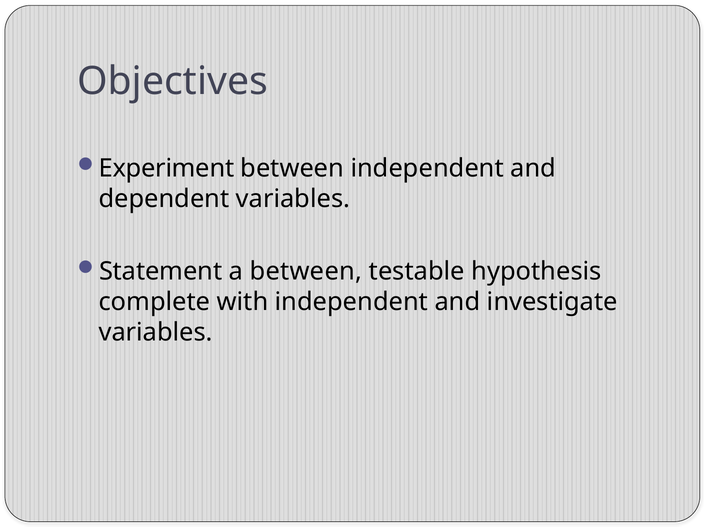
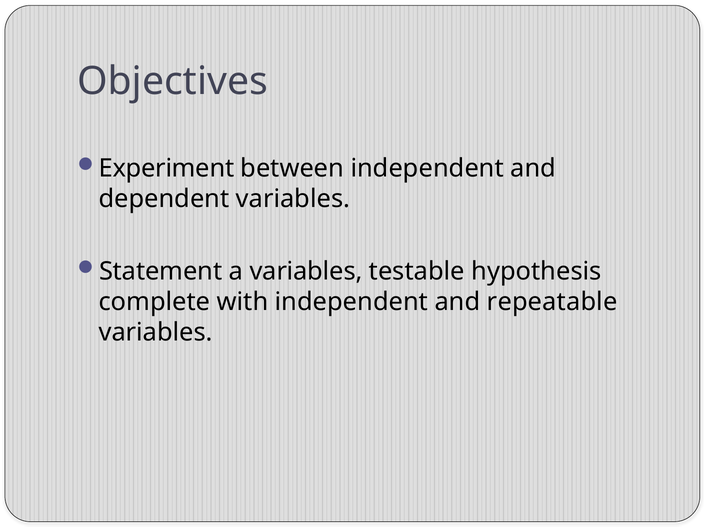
a between: between -> variables
investigate: investigate -> repeatable
